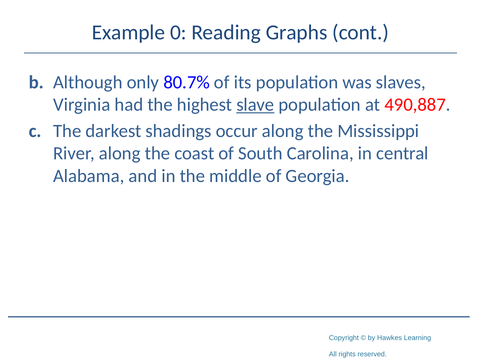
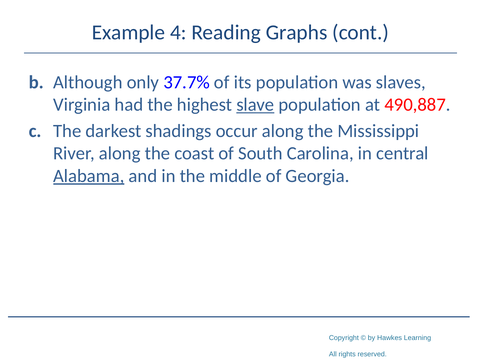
0: 0 -> 4
80.7%: 80.7% -> 37.7%
Alabama underline: none -> present
